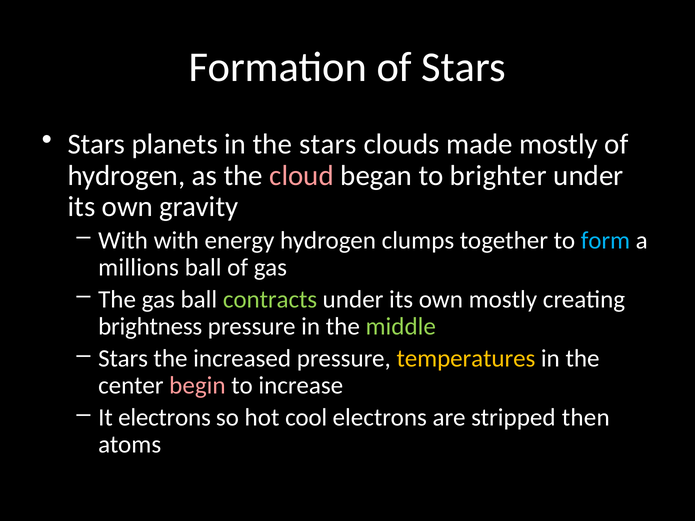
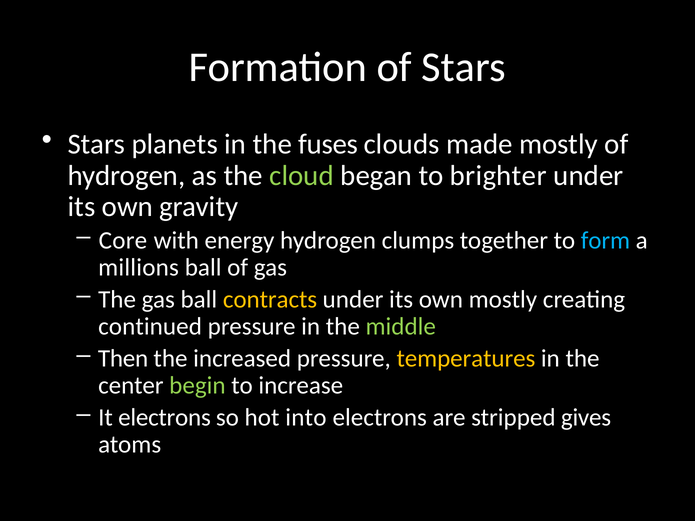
the stars: stars -> fuses
cloud colour: pink -> light green
With at (123, 241): With -> Core
contracts colour: light green -> yellow
brightness: brightness -> continued
Stars at (123, 359): Stars -> Then
begin colour: pink -> light green
cool: cool -> into
then: then -> gives
